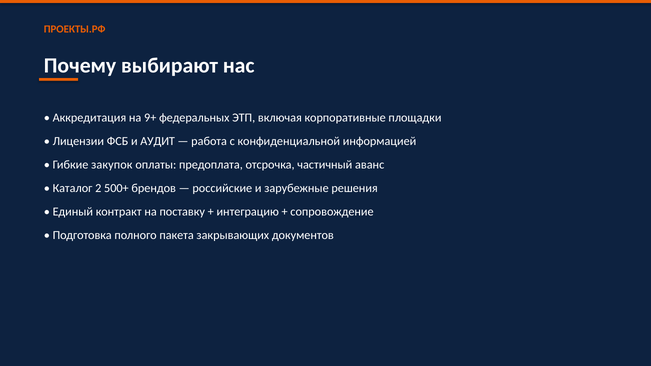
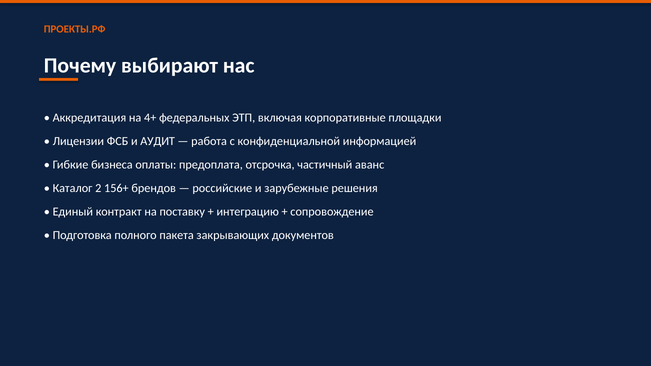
9+: 9+ -> 4+
закупок: закупок -> бизнеса
500+: 500+ -> 156+
